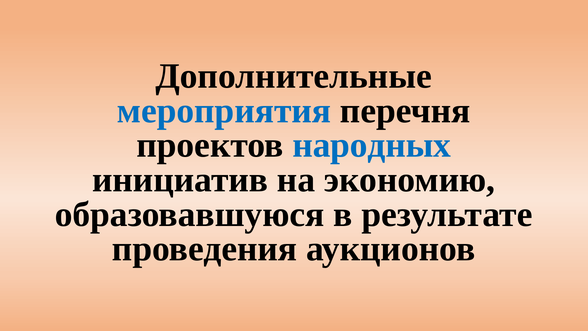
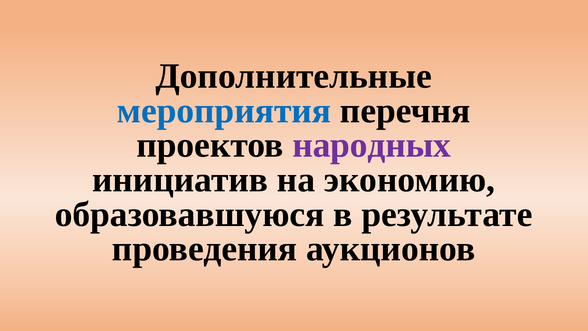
народных colour: blue -> purple
